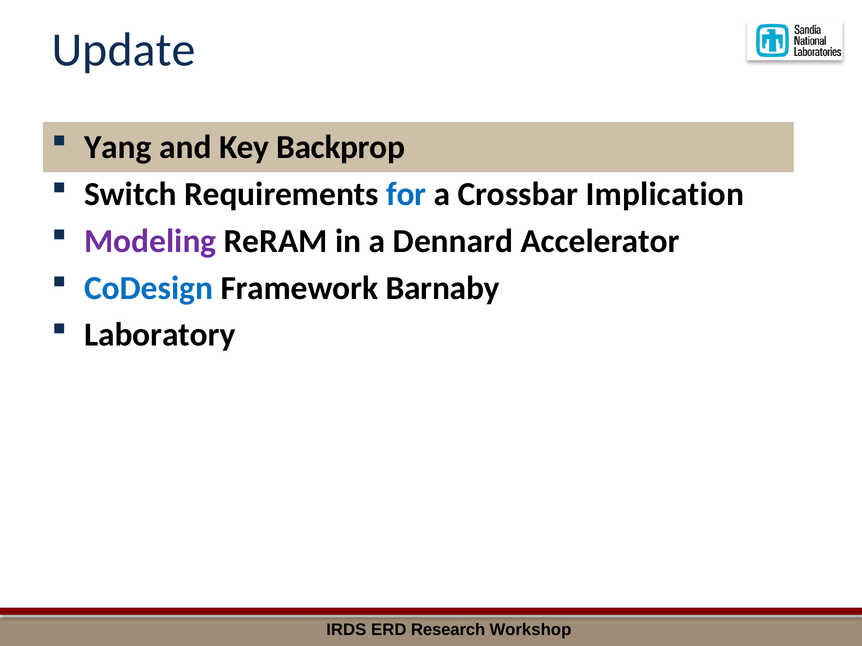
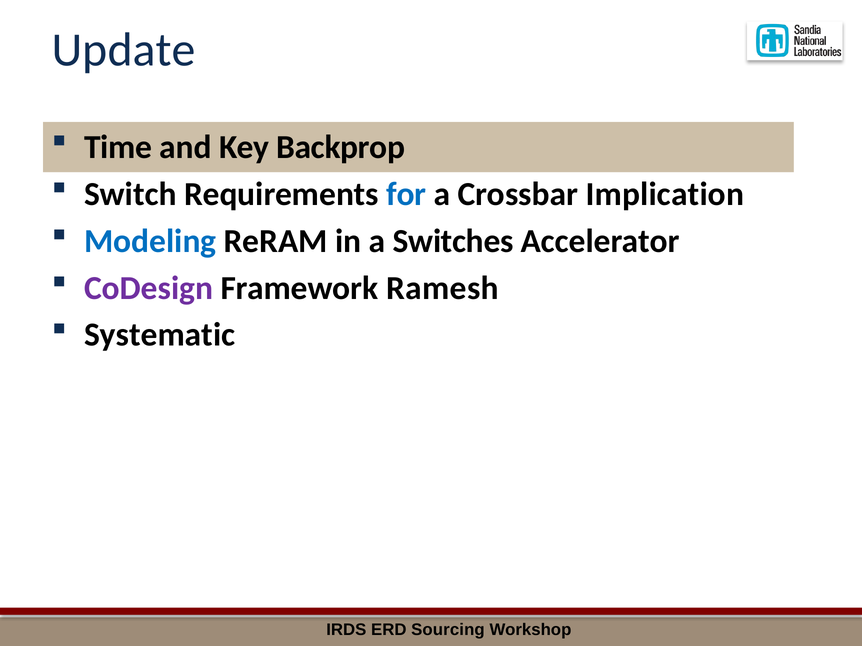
Yang: Yang -> Time
Modeling colour: purple -> blue
Dennard: Dennard -> Switches
CoDesign colour: blue -> purple
Barnaby: Barnaby -> Ramesh
Laboratory: Laboratory -> Systematic
Research: Research -> Sourcing
